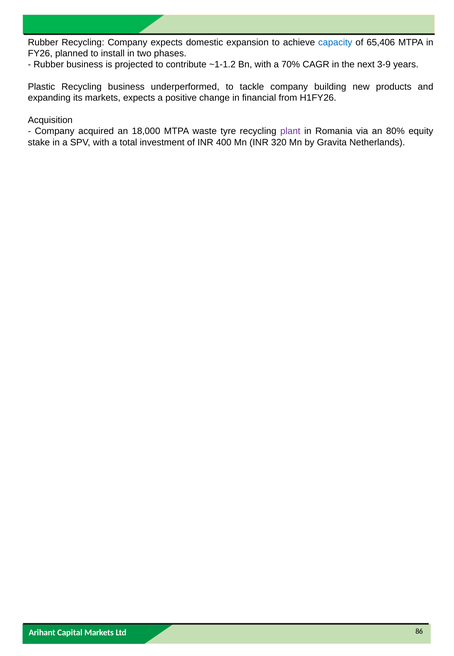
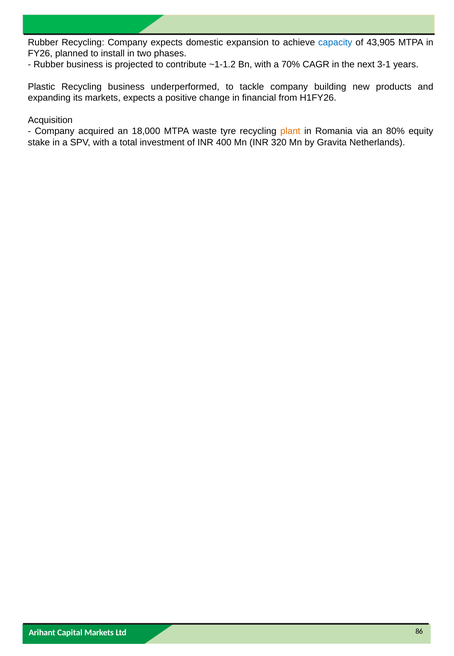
65,406: 65,406 -> 43,905
3-9: 3-9 -> 3-1
plant colour: purple -> orange
